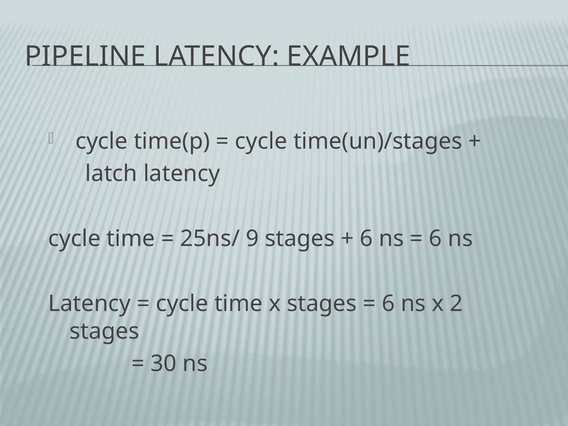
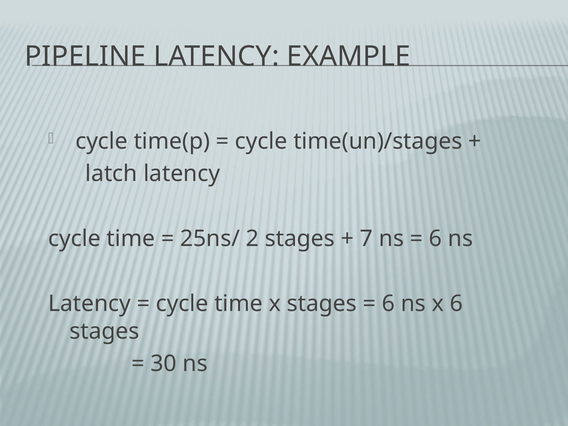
9: 9 -> 2
6 at (366, 239): 6 -> 7
x 2: 2 -> 6
